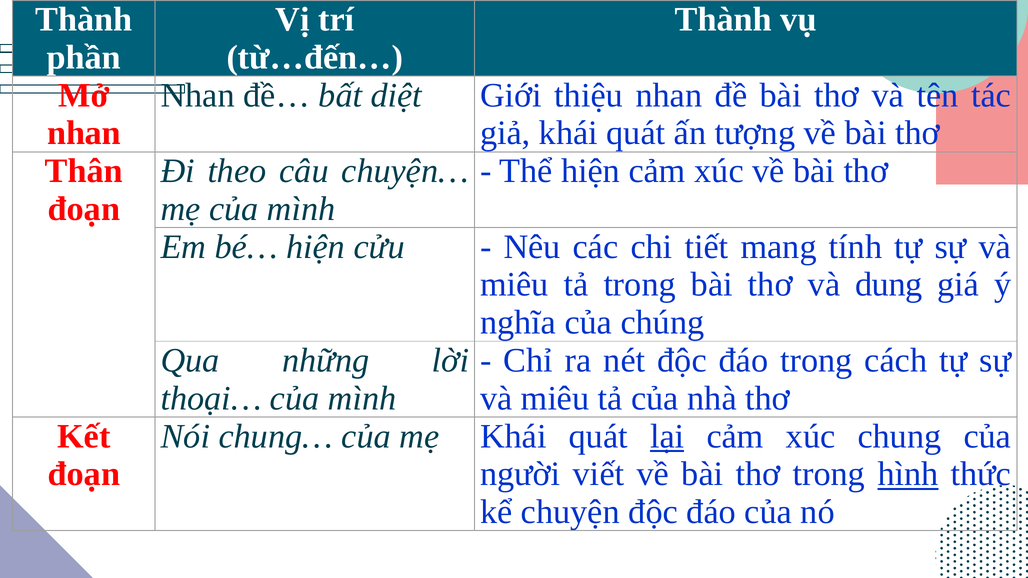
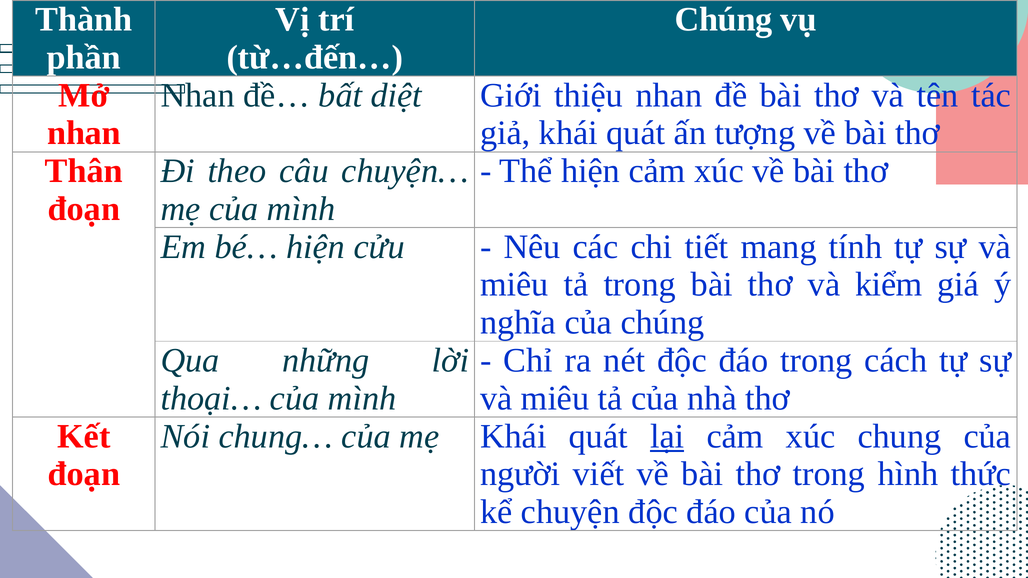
Thành at (723, 20): Thành -> Chúng
dung: dung -> kiểm
hình underline: present -> none
